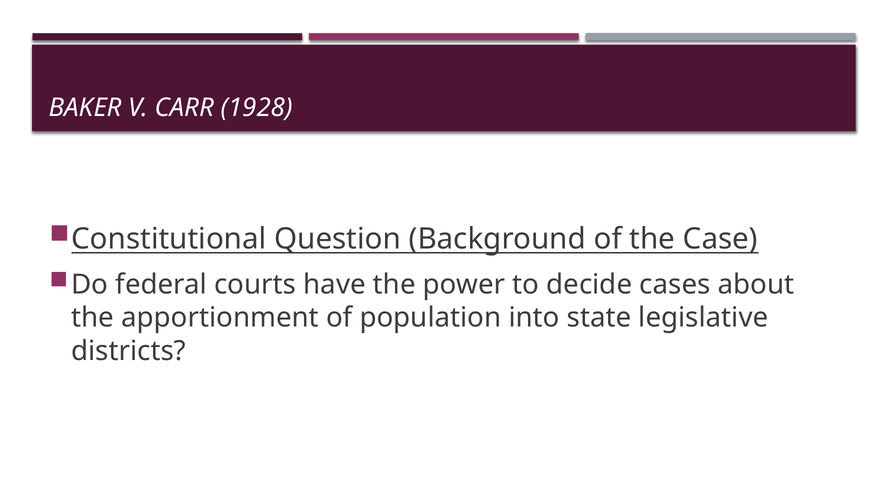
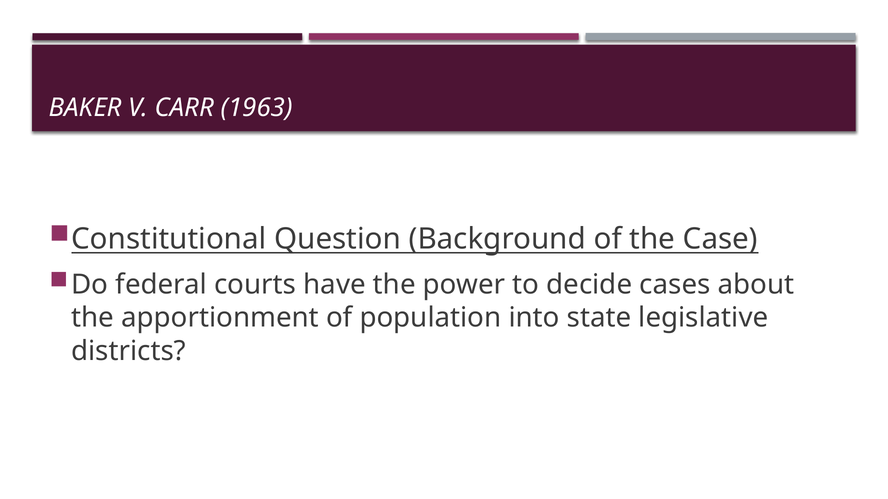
1928: 1928 -> 1963
